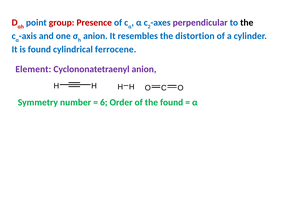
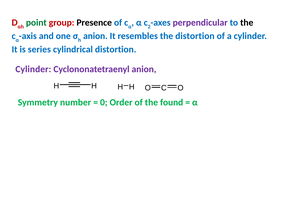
point colour: blue -> green
Presence colour: red -> black
is found: found -> series
cylindrical ferrocene: ferrocene -> distortion
Element at (33, 69): Element -> Cylinder
6: 6 -> 0
